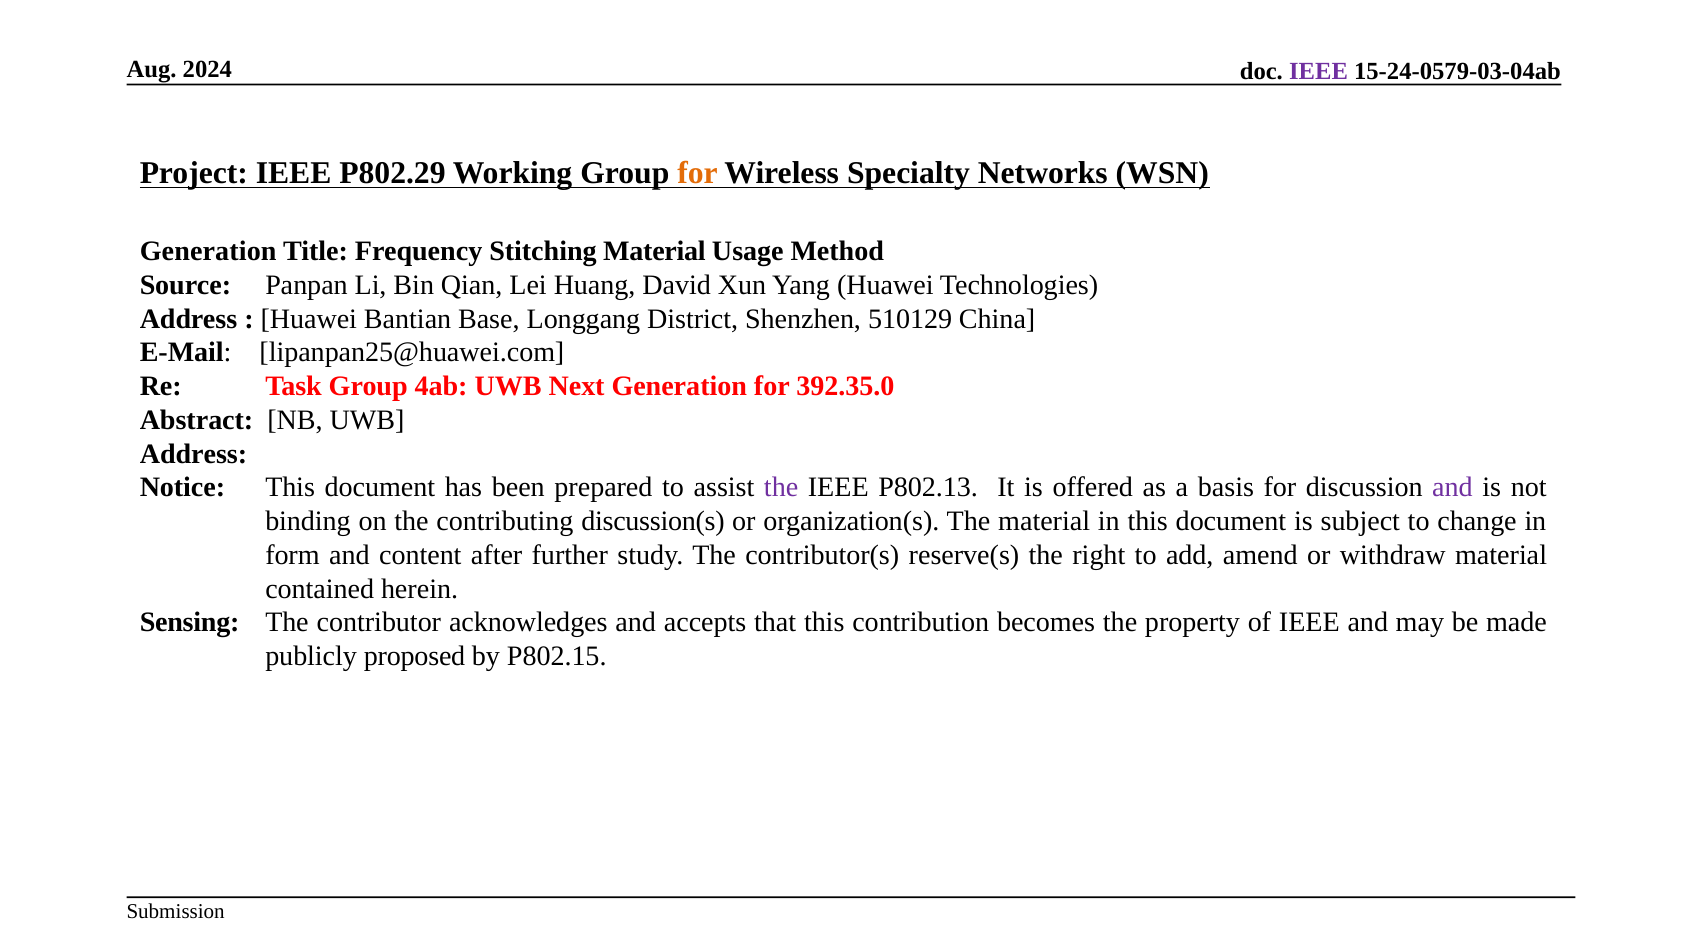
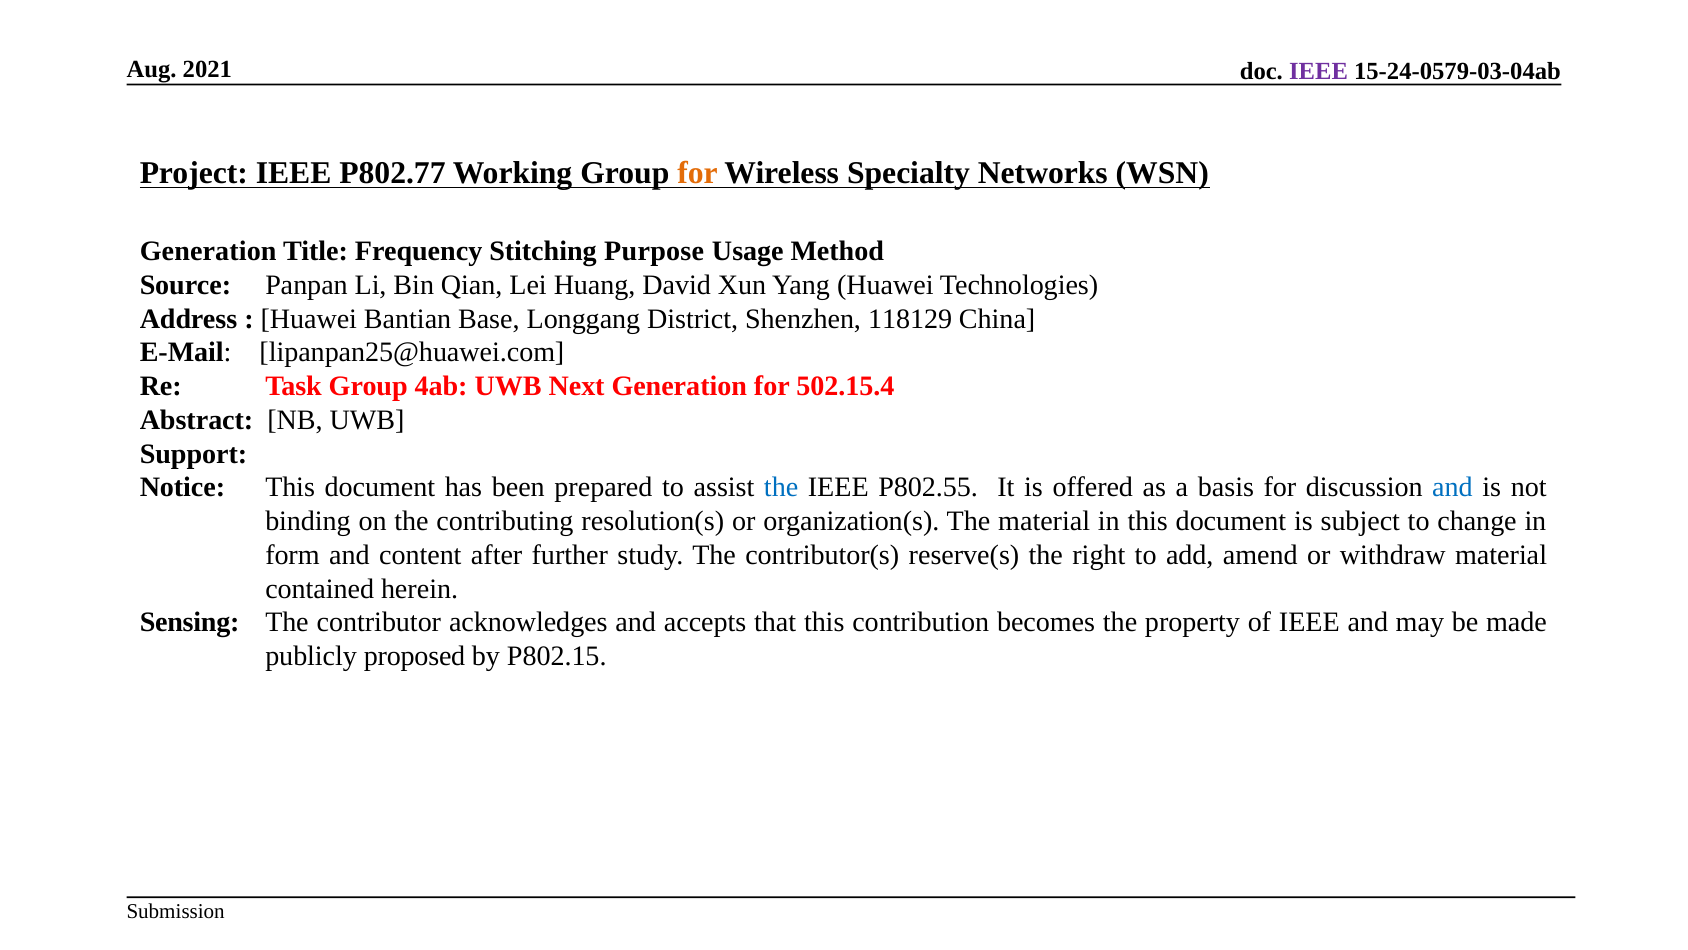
2024: 2024 -> 2021
P802.29: P802.29 -> P802.77
Stitching Material: Material -> Purpose
510129: 510129 -> 118129
392.35.0: 392.35.0 -> 502.15.4
Address at (193, 454): Address -> Support
the at (781, 487) colour: purple -> blue
P802.13: P802.13 -> P802.55
and at (1452, 487) colour: purple -> blue
discussion(s: discussion(s -> resolution(s
